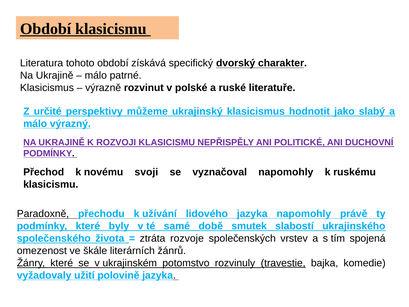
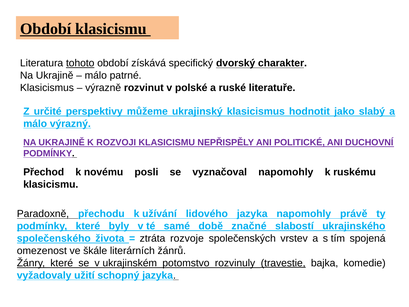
tohoto underline: none -> present
svoji: svoji -> posli
smutek: smutek -> značné
polovině: polovině -> schopný
